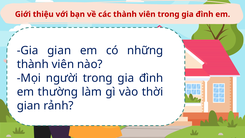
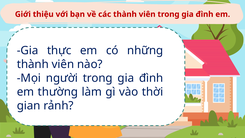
Gia gian: gian -> thực
